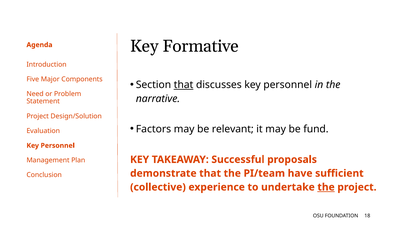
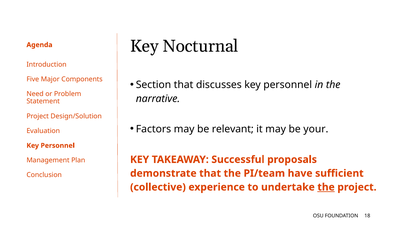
Formative: Formative -> Nocturnal
that at (184, 85) underline: present -> none
fund: fund -> your
